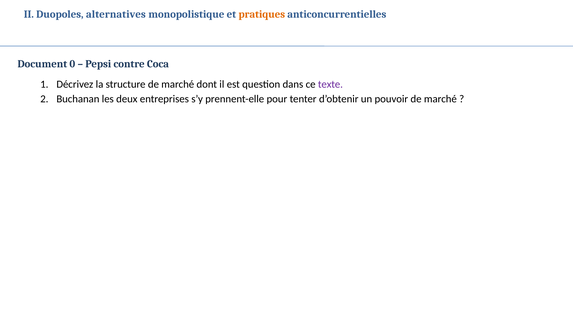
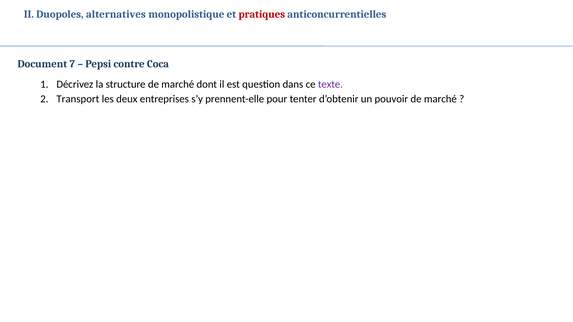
pratiques colour: orange -> red
0: 0 -> 7
Buchanan: Buchanan -> Transport
